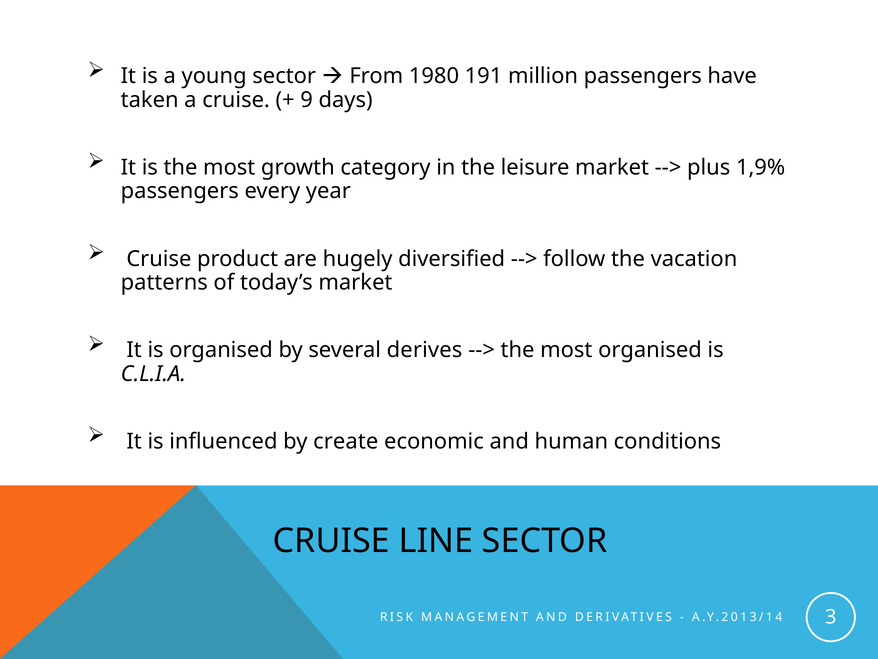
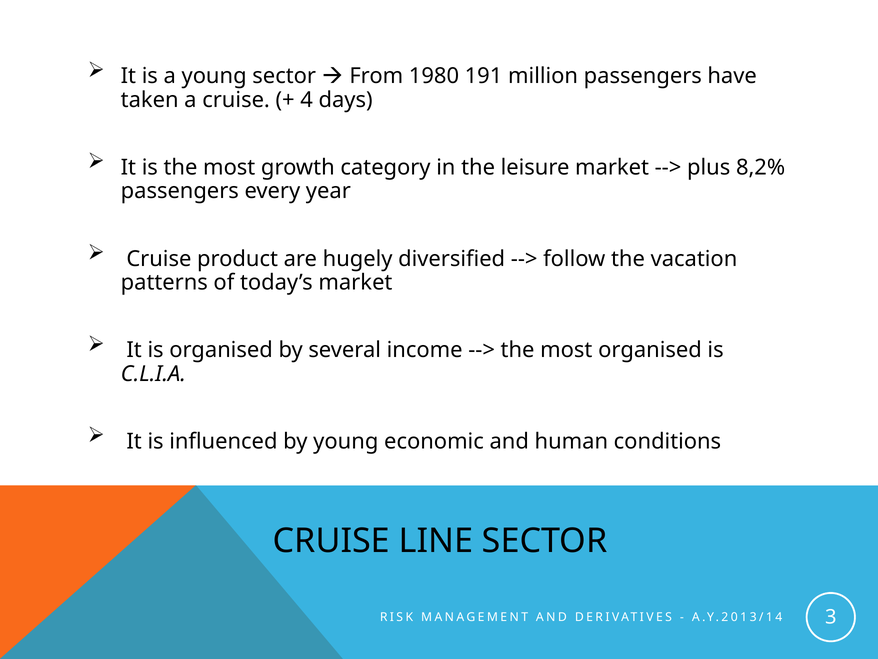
9: 9 -> 4
1,9%: 1,9% -> 8,2%
derives: derives -> income
by create: create -> young
